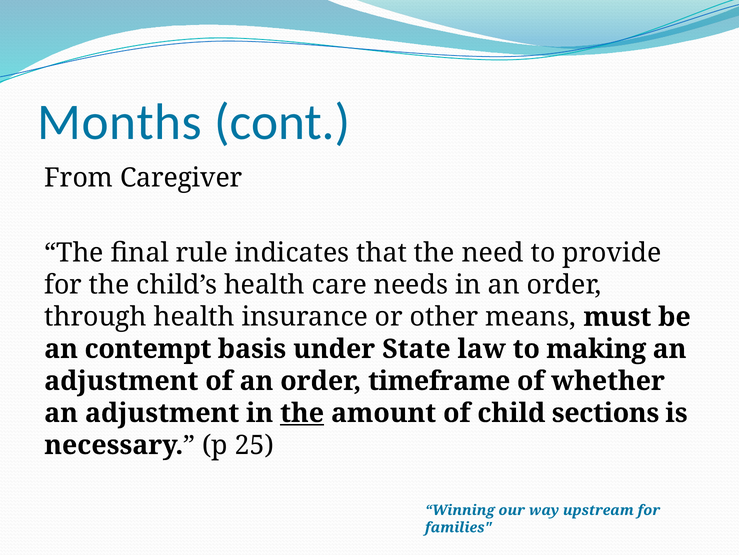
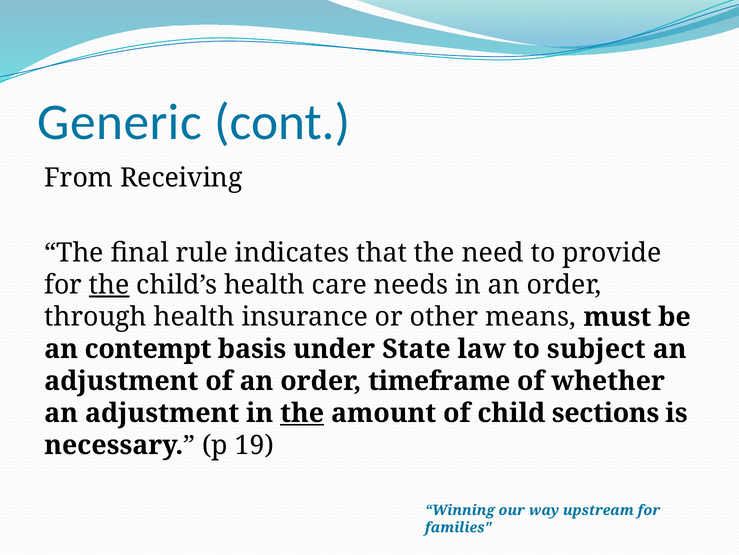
Months: Months -> Generic
Caregiver: Caregiver -> Receiving
the at (109, 285) underline: none -> present
making: making -> subject
25: 25 -> 19
